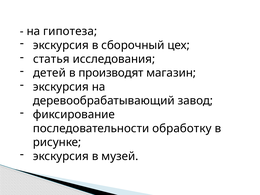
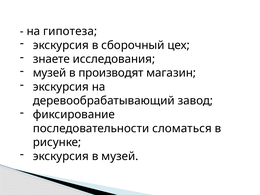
статья: статья -> знаете
детей at (49, 73): детей -> музей
обработку: обработку -> сломаться
